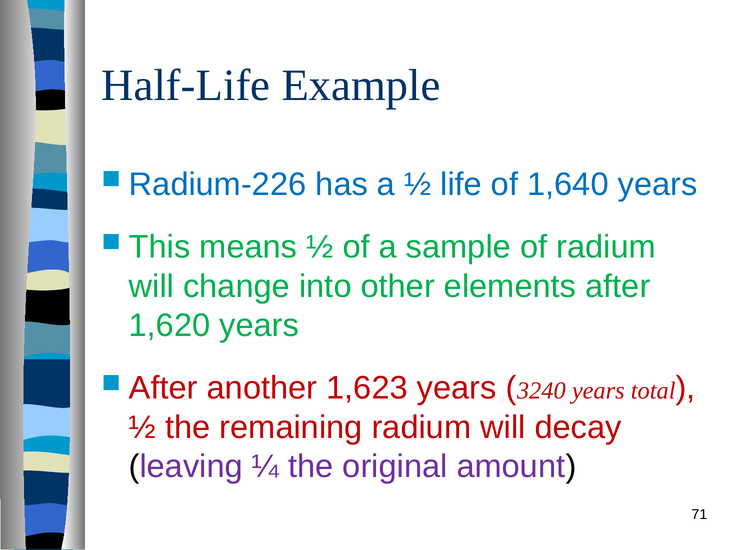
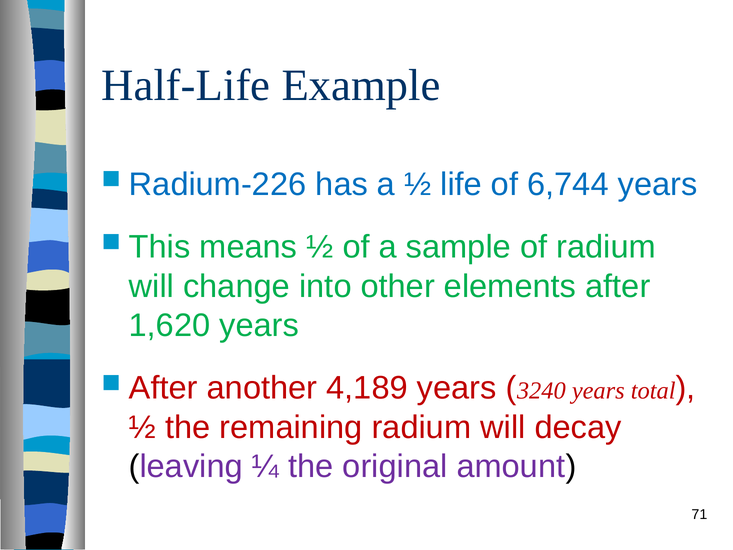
1,640: 1,640 -> 6,744
1,623: 1,623 -> 4,189
